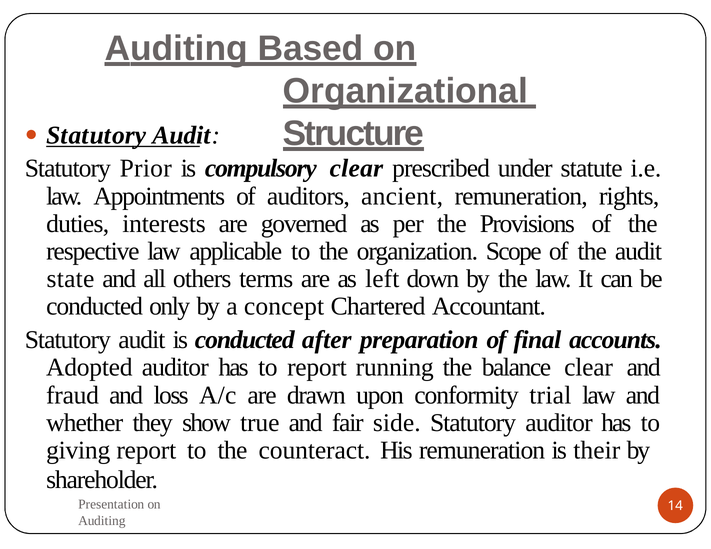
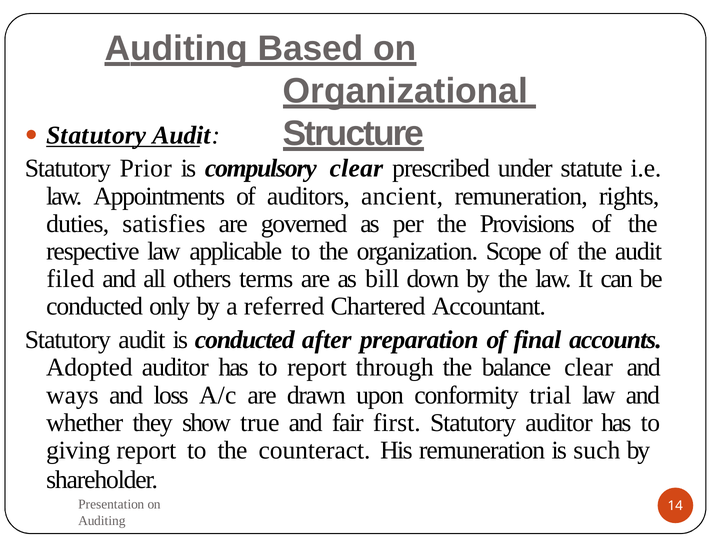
interests: interests -> satisfies
state: state -> filed
left: left -> bill
concept: concept -> referred
running: running -> through
fraud: fraud -> ways
side: side -> first
their: their -> such
